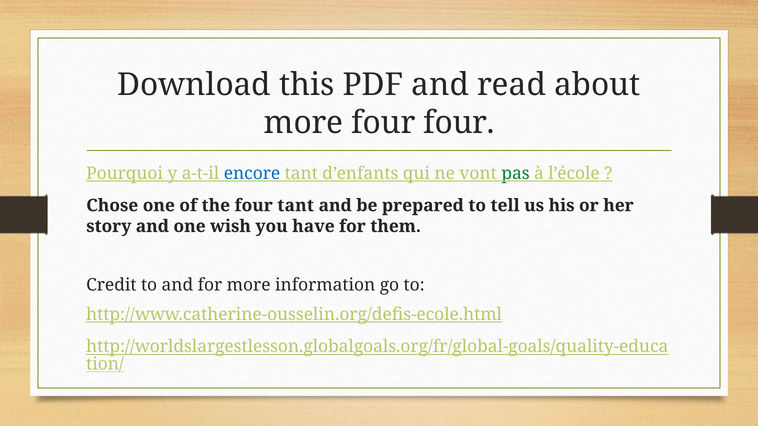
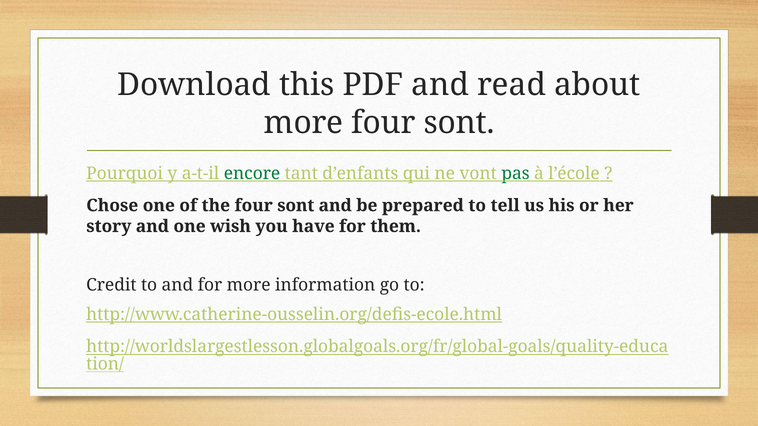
four at (459, 123): four -> sont
encore colour: blue -> green
the four tant: tant -> sont
